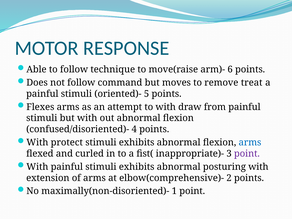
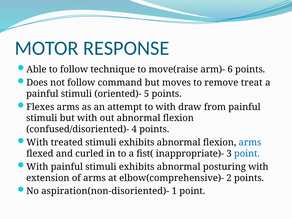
protect: protect -> treated
point at (247, 154) colour: purple -> blue
maximally(non-disoriented)-: maximally(non-disoriented)- -> aspiration(non-disoriented)-
